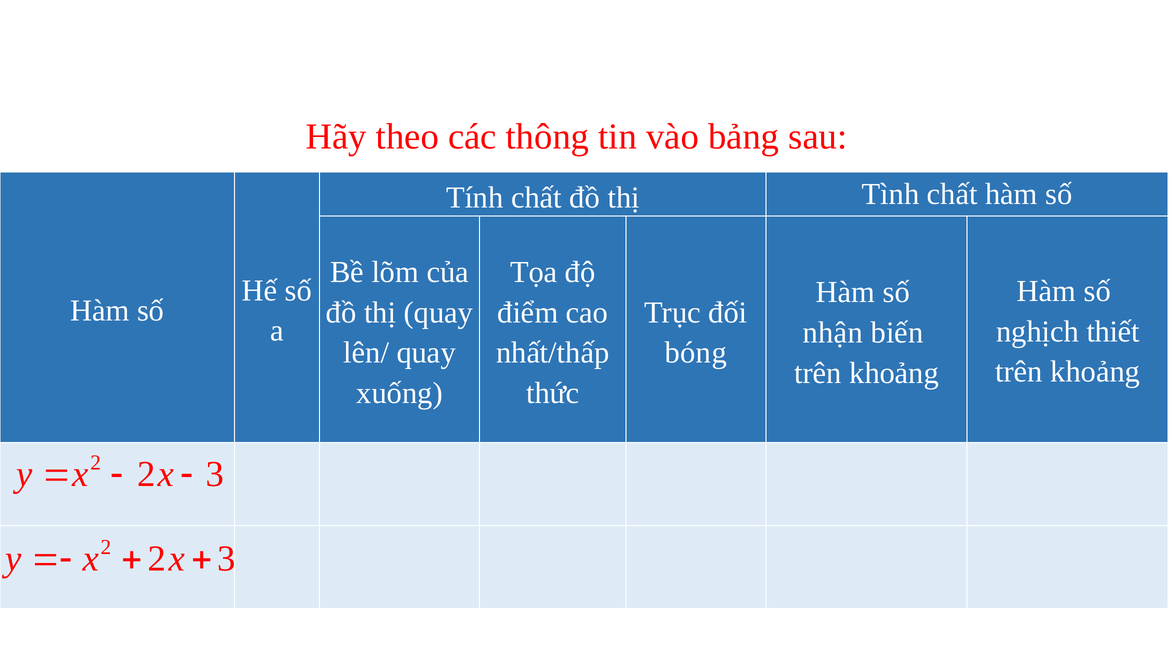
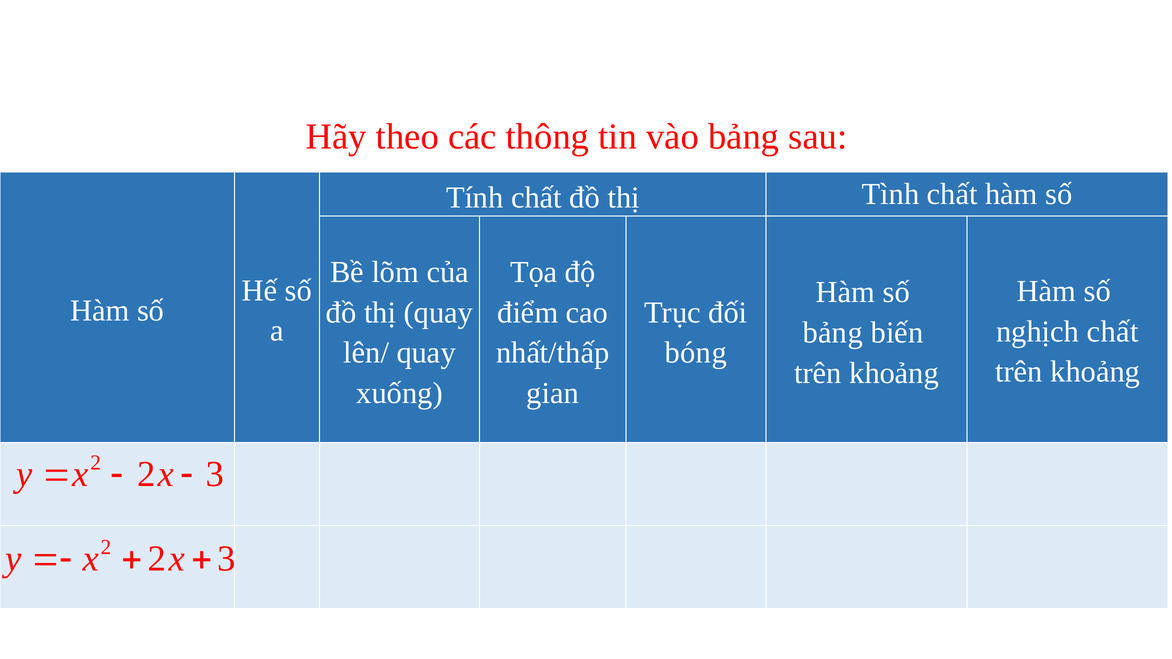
nghịch thiết: thiết -> chất
nhận at (833, 333): nhận -> bảng
thức: thức -> gian
